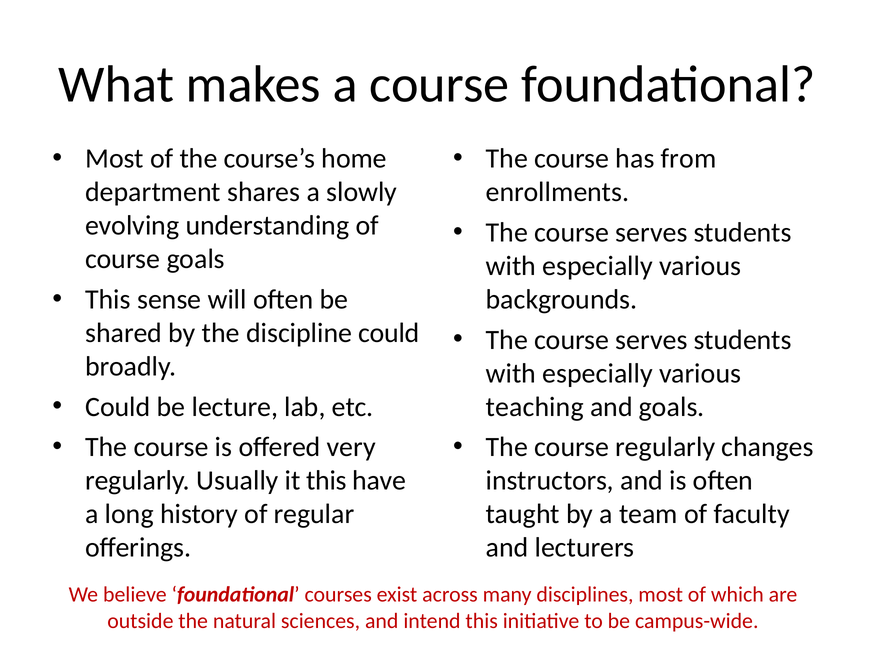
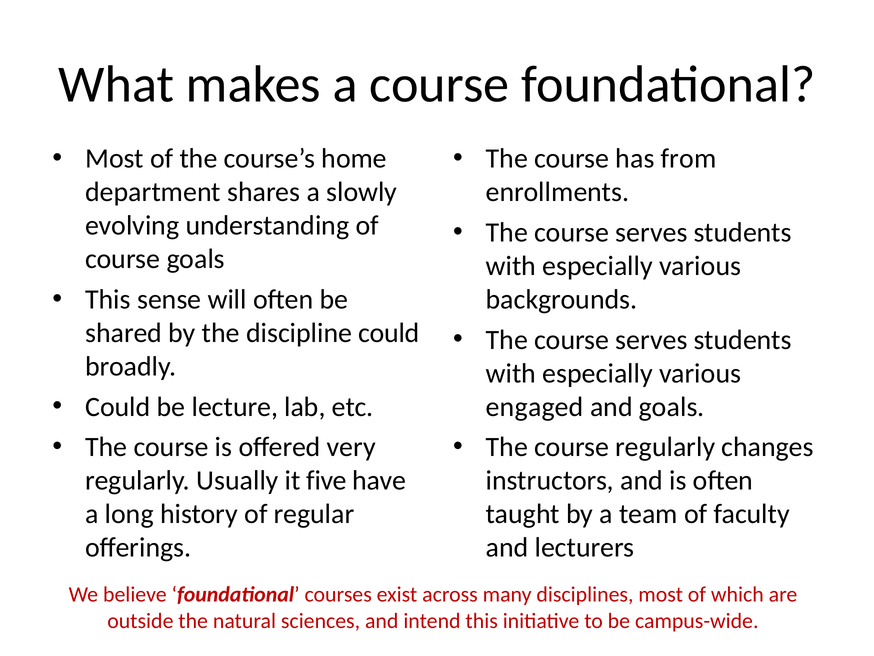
teaching: teaching -> engaged
it this: this -> five
